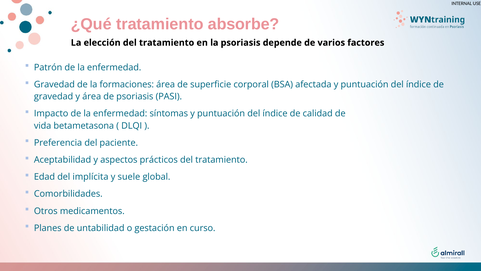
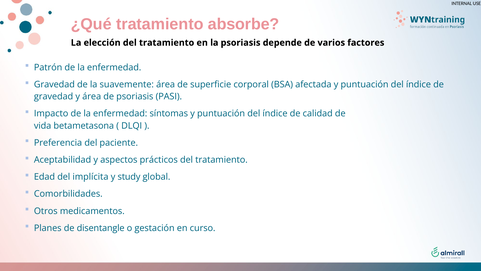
formaciones: formaciones -> suavemente
suele: suele -> study
untabilidad: untabilidad -> disentangle
